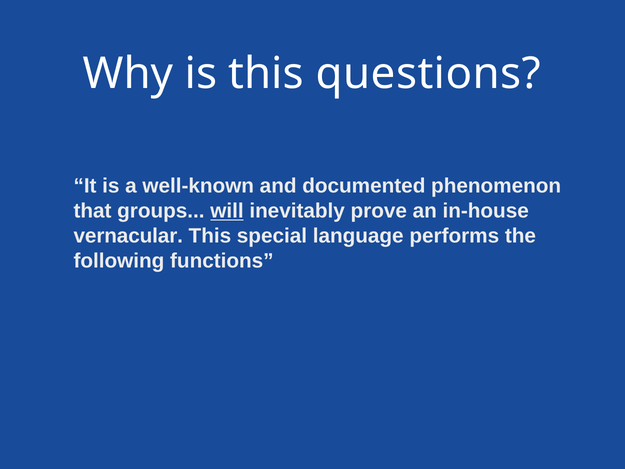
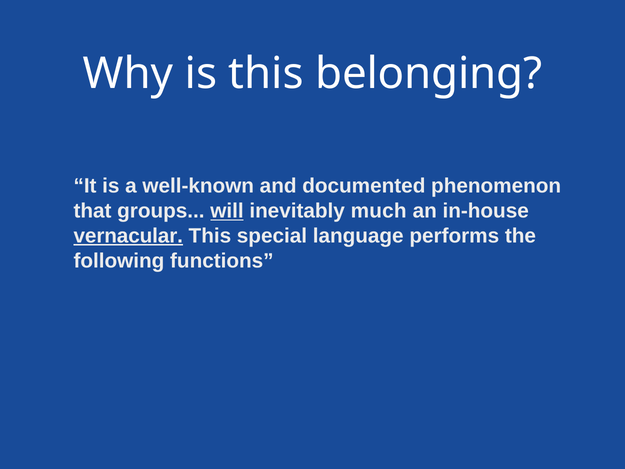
questions: questions -> belonging
prove: prove -> much
vernacular underline: none -> present
